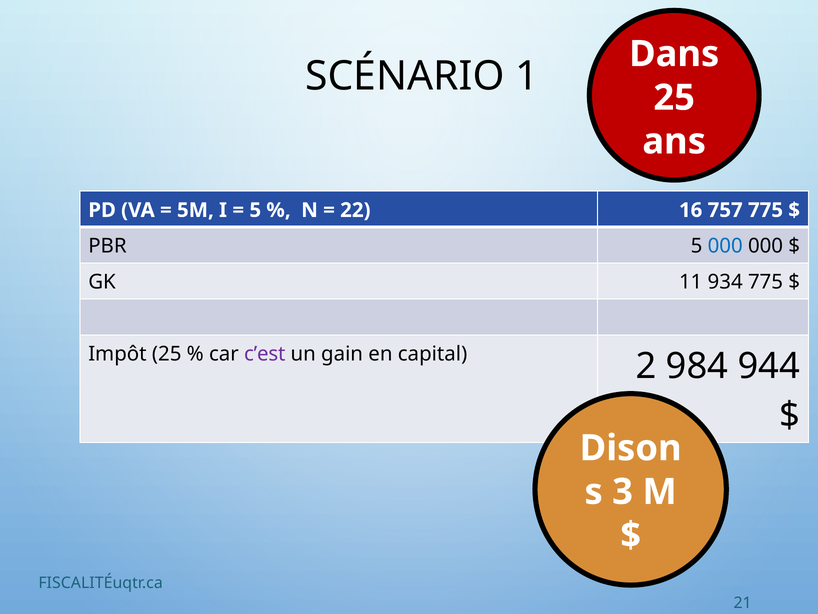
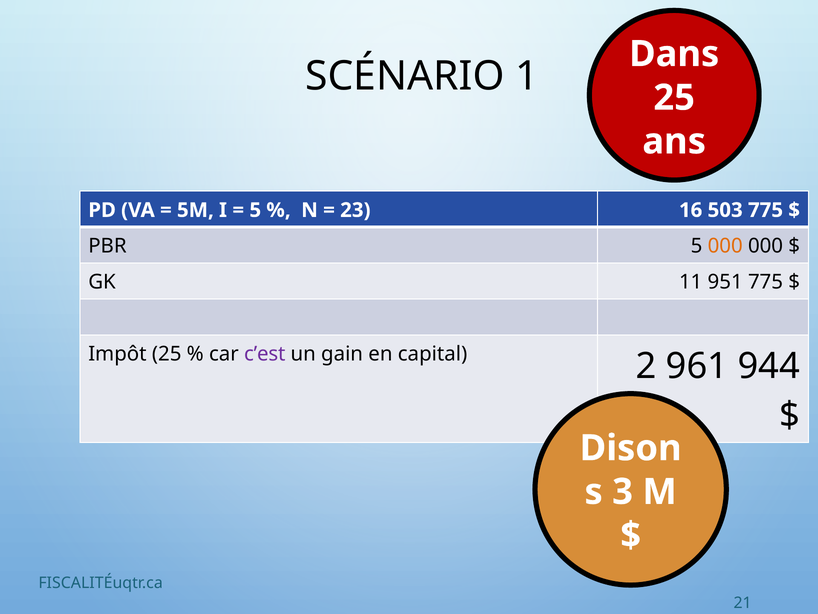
22: 22 -> 23
757: 757 -> 503
000 at (725, 246) colour: blue -> orange
934: 934 -> 951
984: 984 -> 961
